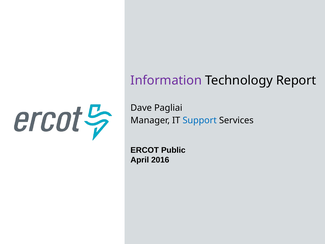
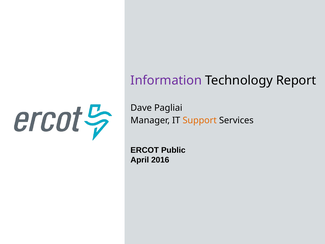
Support colour: blue -> orange
